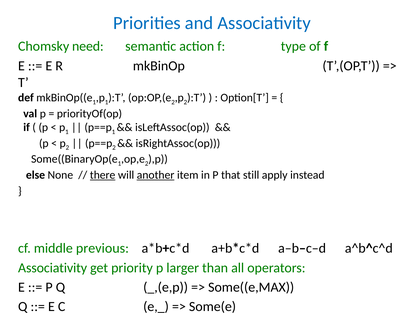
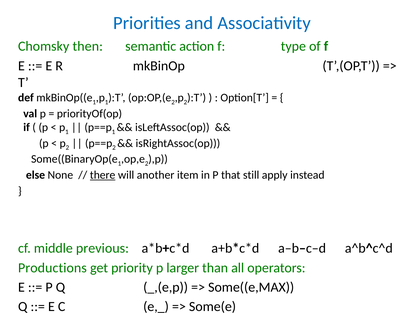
need: need -> then
another underline: present -> none
Associativity at (53, 268): Associativity -> Productions
